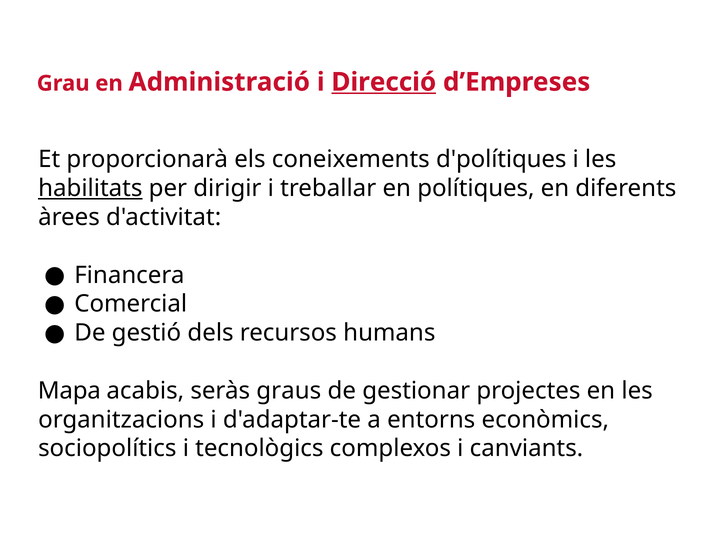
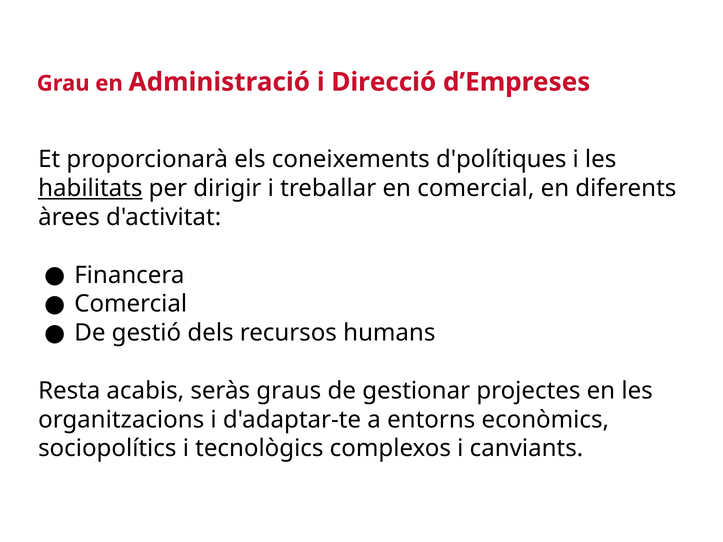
Direcció underline: present -> none
en polítiques: polítiques -> comercial
Mapa: Mapa -> Resta
